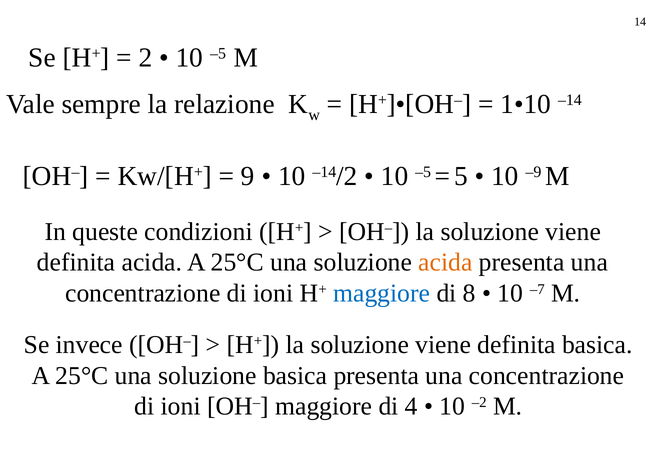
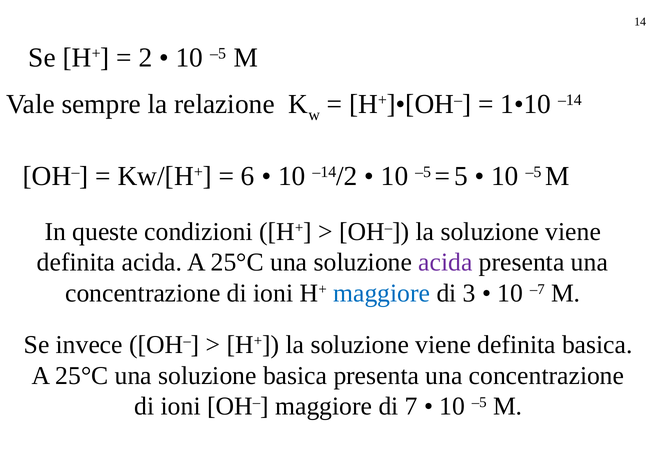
9: 9 -> 6
–9 at (533, 172): –9 -> –5
acida at (446, 262) colour: orange -> purple
8: 8 -> 3
4: 4 -> 7
–2 at (479, 402): –2 -> –5
